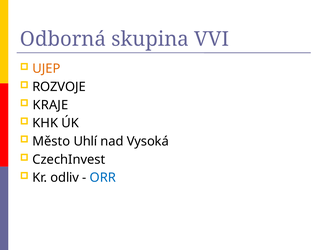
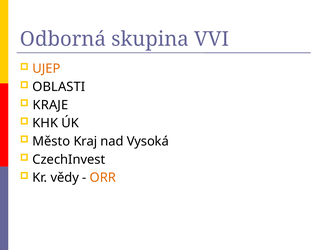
ROZVOJE: ROZVOJE -> OBLASTI
Uhlí: Uhlí -> Kraj
odliv: odliv -> vědy
ORR colour: blue -> orange
